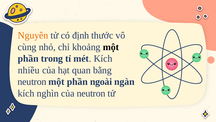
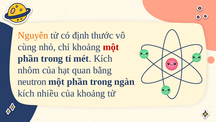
một at (111, 47) colour: black -> red
nhiều: nhiều -> nhôm
ngoài at (101, 81): ngoài -> trong
nghìn: nghìn -> nhiều
của neutron: neutron -> khoảng
